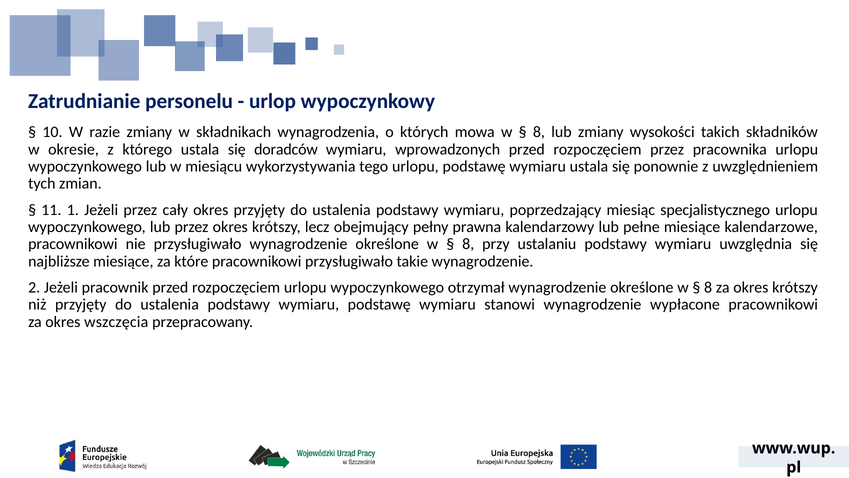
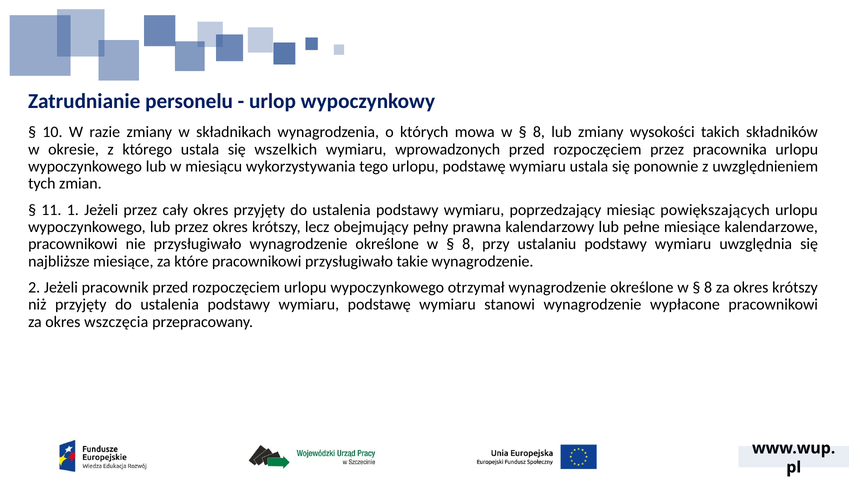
doradców: doradców -> wszelkich
specjalistycznego: specjalistycznego -> powiększających
